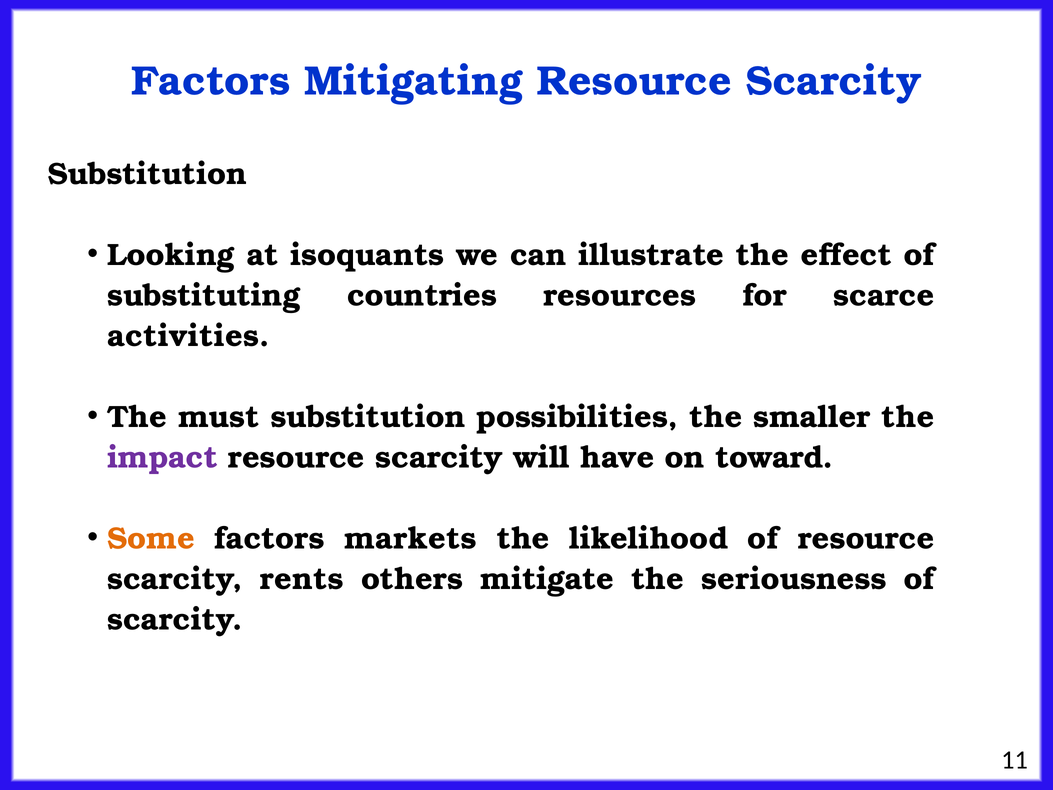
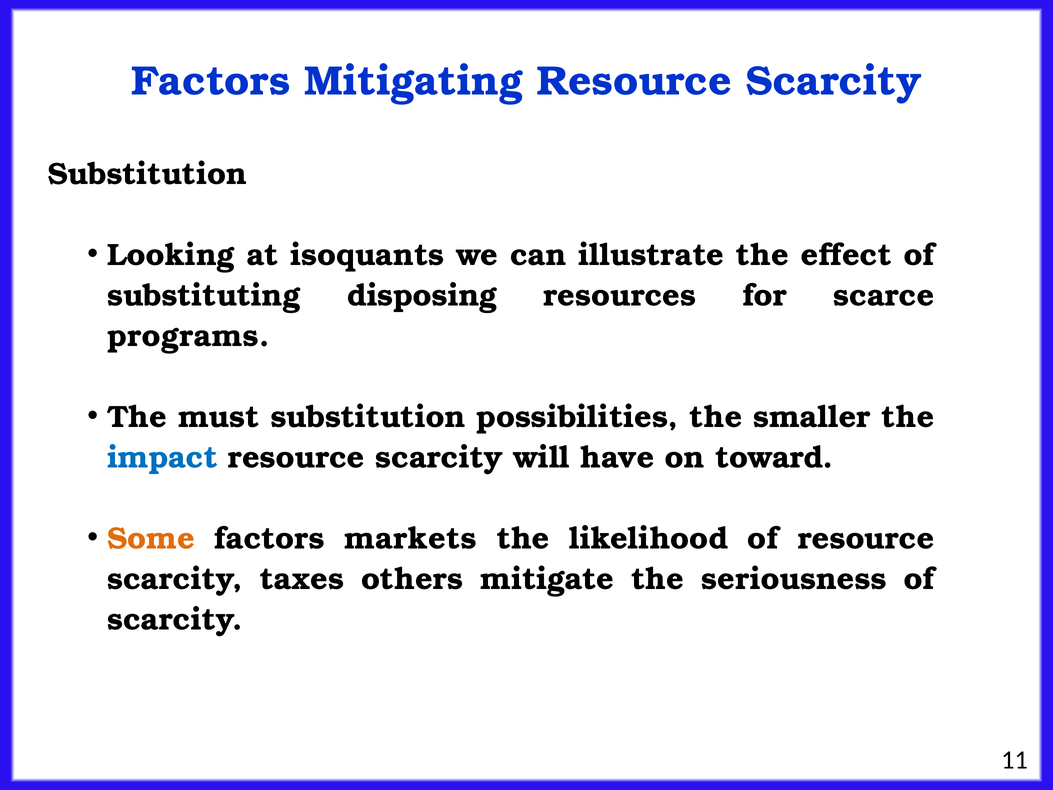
countries: countries -> disposing
activities: activities -> programs
impact colour: purple -> blue
rents: rents -> taxes
